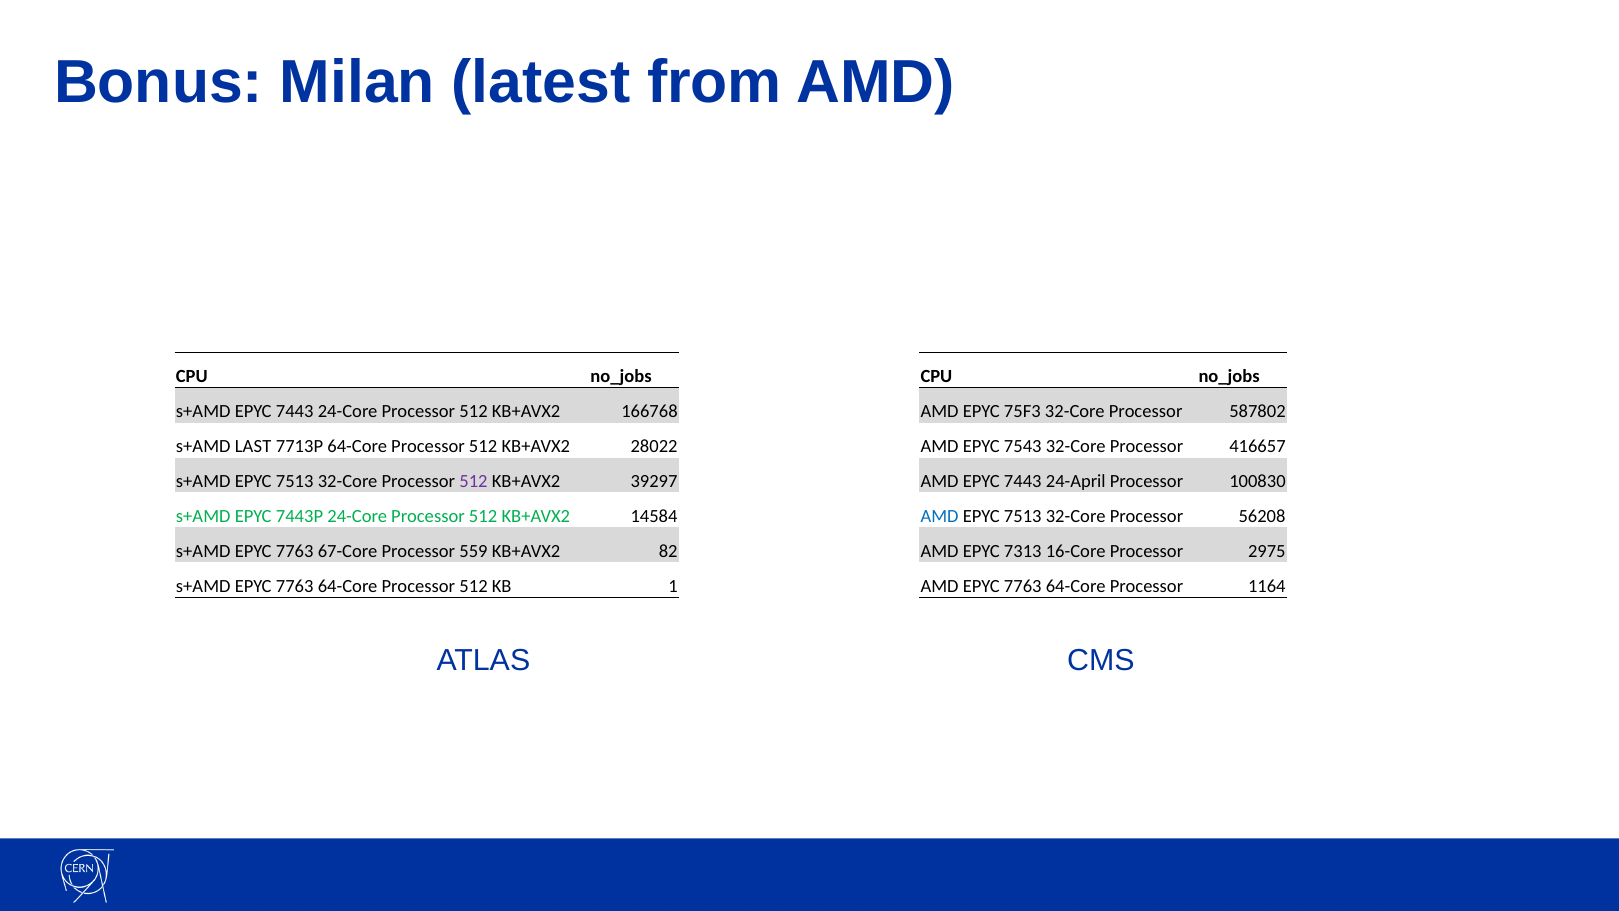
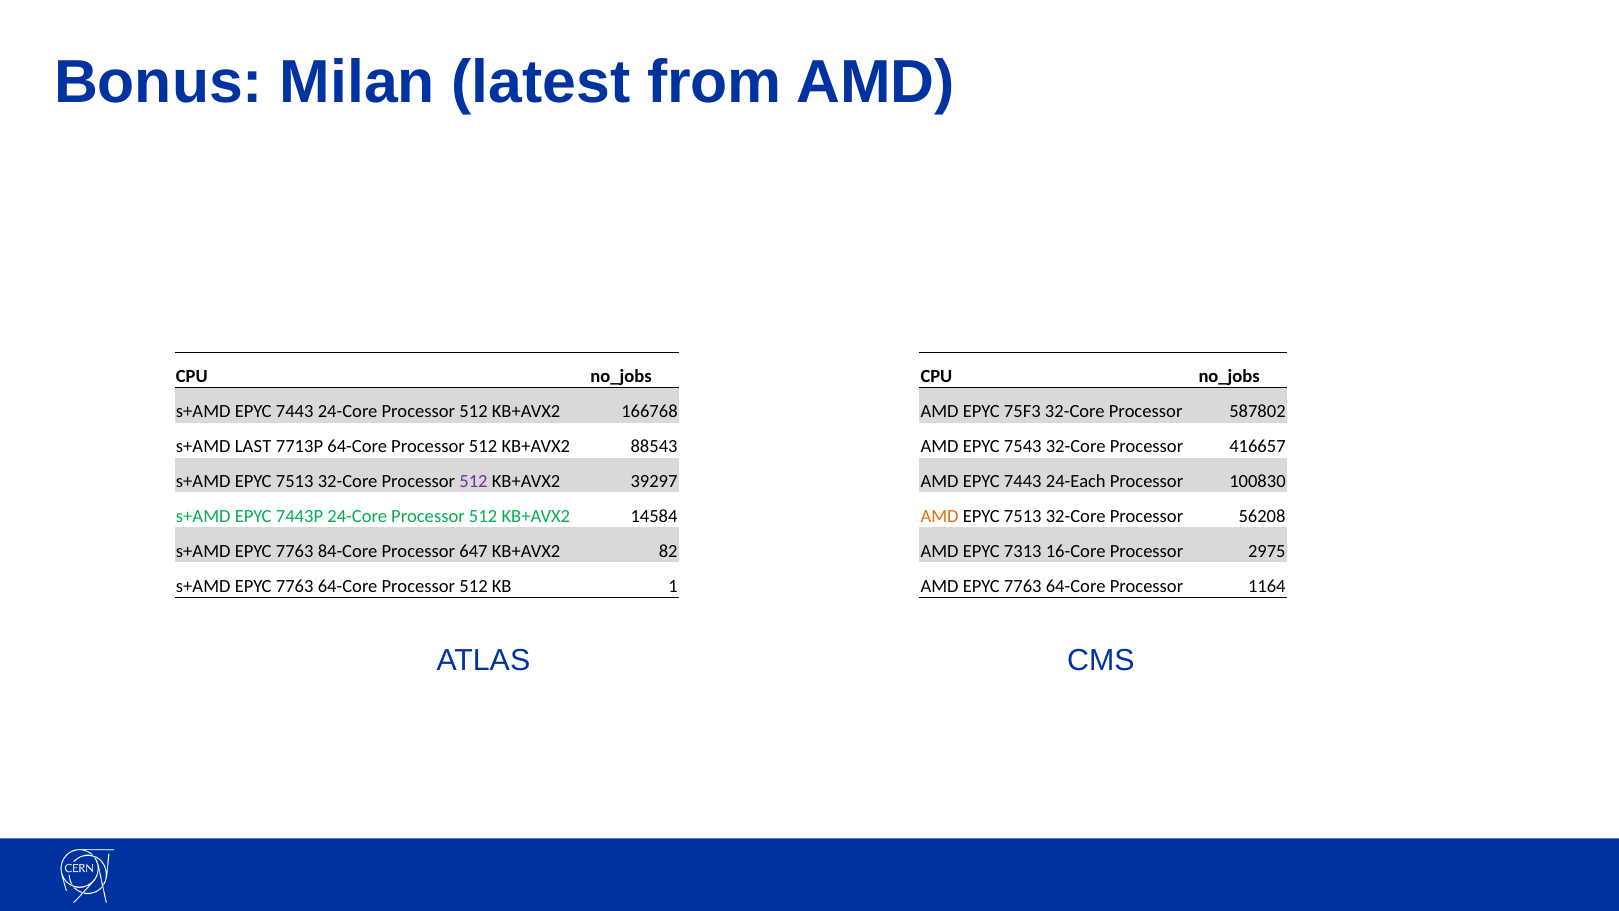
28022: 28022 -> 88543
24-April: 24-April -> 24-Each
AMD at (940, 516) colour: blue -> orange
67-Core: 67-Core -> 84-Core
559: 559 -> 647
